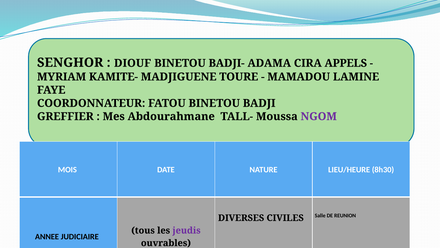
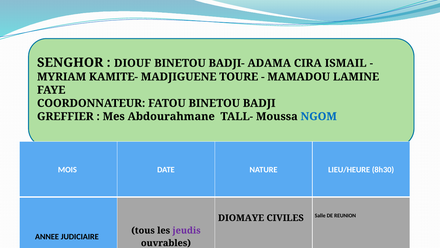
APPELS: APPELS -> ISMAIL
NGOM colour: purple -> blue
DIVERSES: DIVERSES -> DIOMAYE
